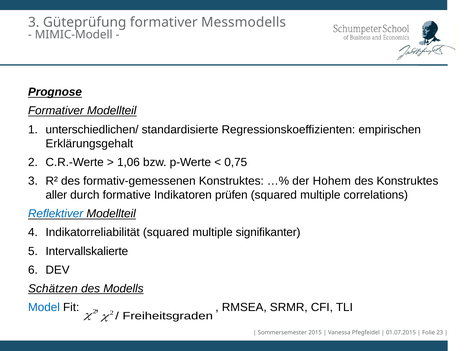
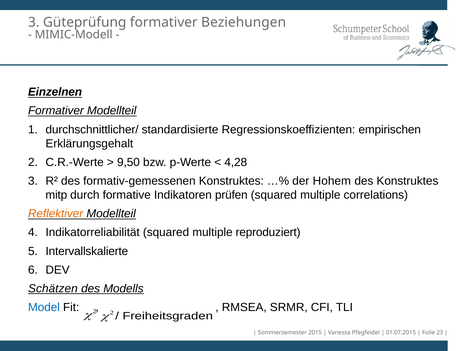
Messmodells: Messmodells -> Beziehungen
Prognose: Prognose -> Einzelnen
unterschiedlichen/: unterschiedlichen/ -> durchschnittlicher/
1,06: 1,06 -> 9,50
0,75: 0,75 -> 4,28
aller: aller -> mitp
Reflektiver colour: blue -> orange
signifikanter: signifikanter -> reproduziert
